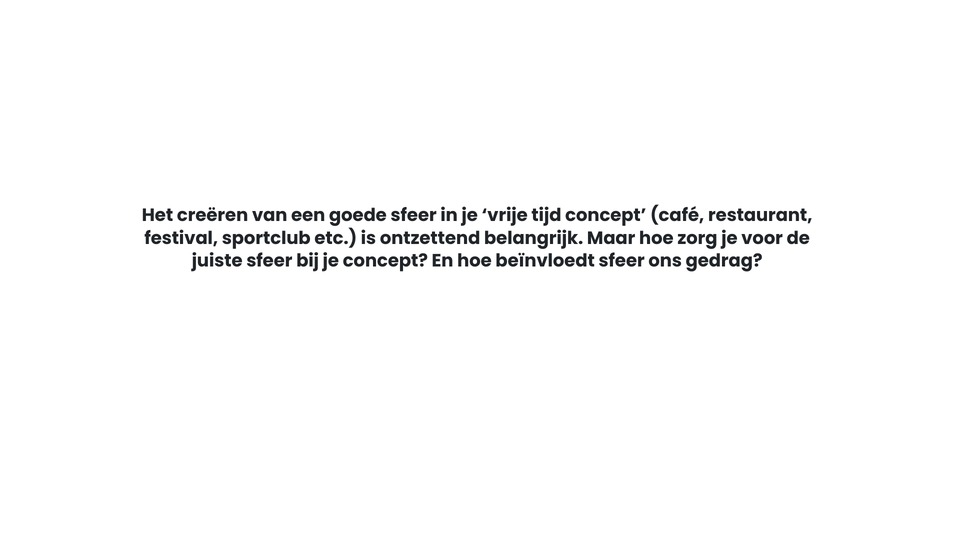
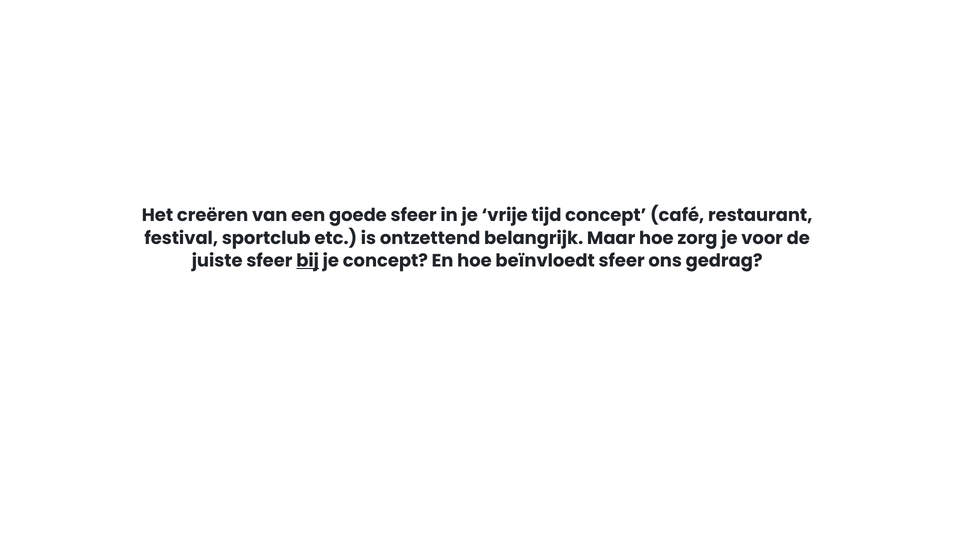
bij underline: none -> present
